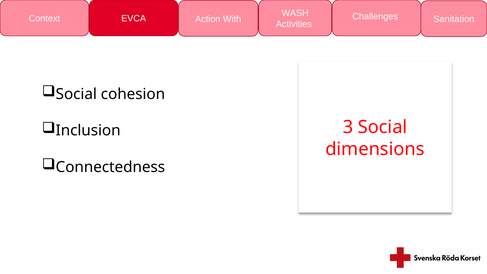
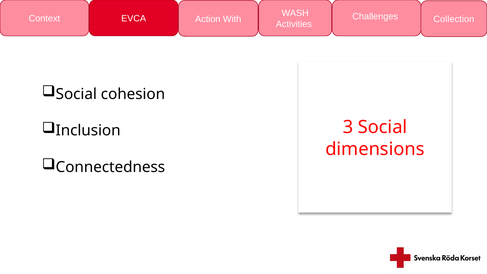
Sanitation: Sanitation -> Collection
